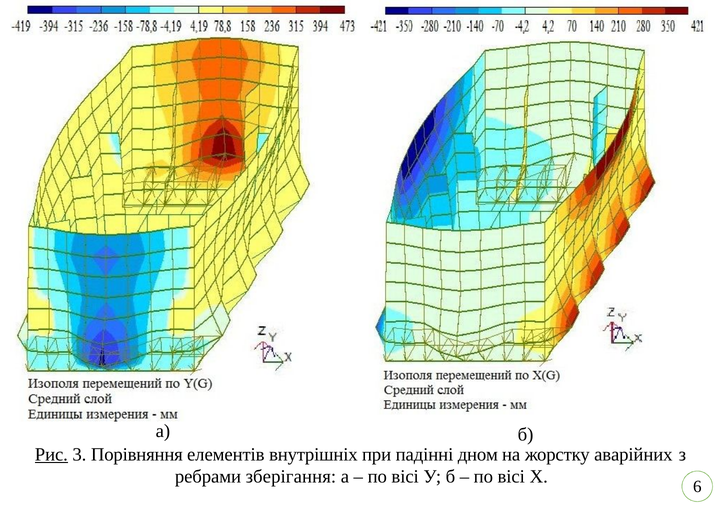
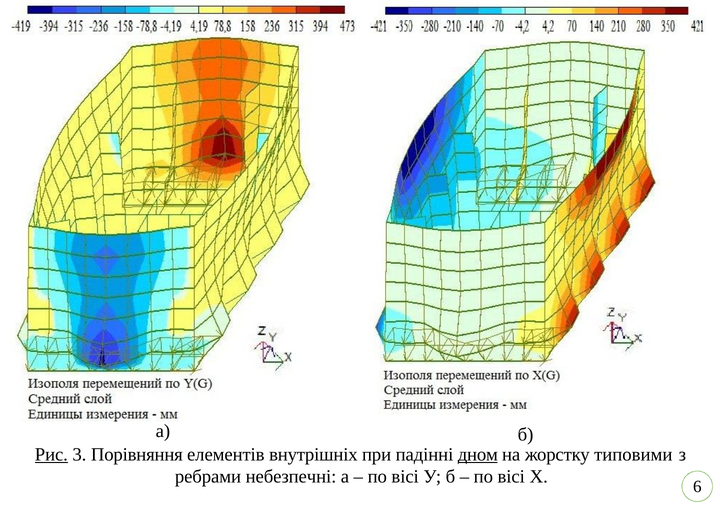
дном underline: none -> present
аварійних: аварійних -> типовими
зберігання: зберігання -> небезпечні
